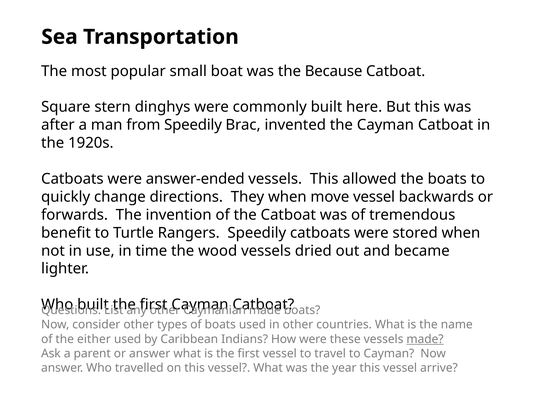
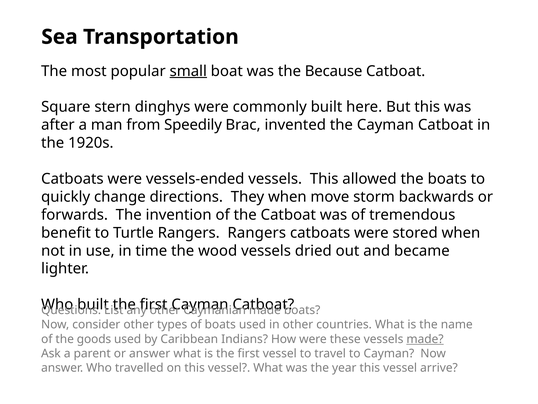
small underline: none -> present
answer-ended: answer-ended -> vessels-ended
move vessel: vessel -> storm
Rangers Speedily: Speedily -> Rangers
either: either -> goods
